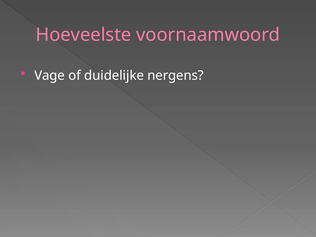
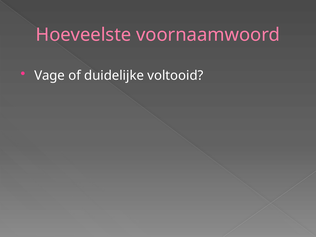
nergens: nergens -> voltooid
